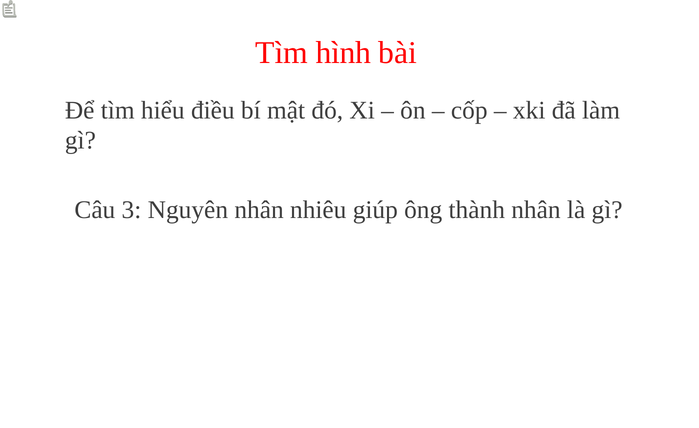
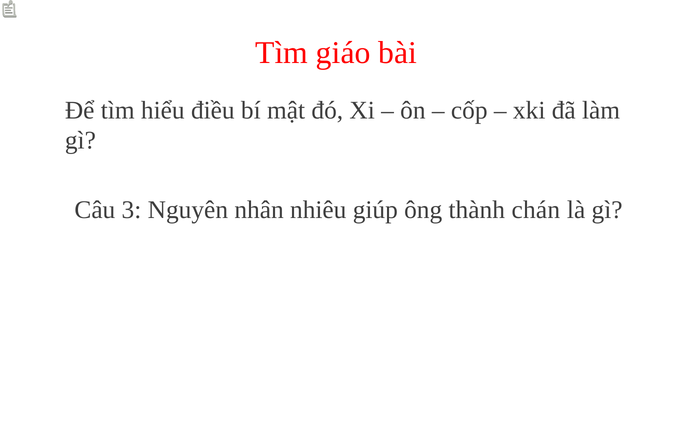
hình: hình -> giáo
thành nhân: nhân -> chán
